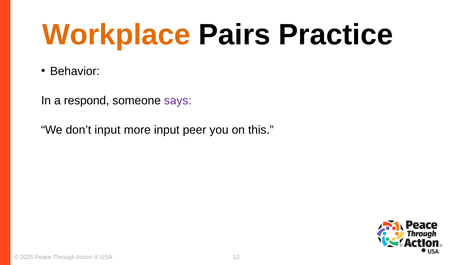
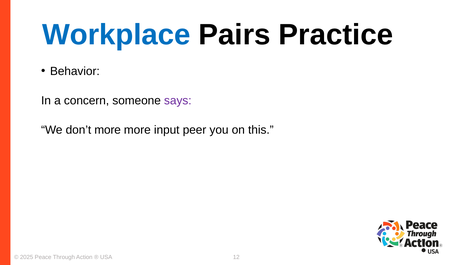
Workplace colour: orange -> blue
respond: respond -> concern
don’t input: input -> more
